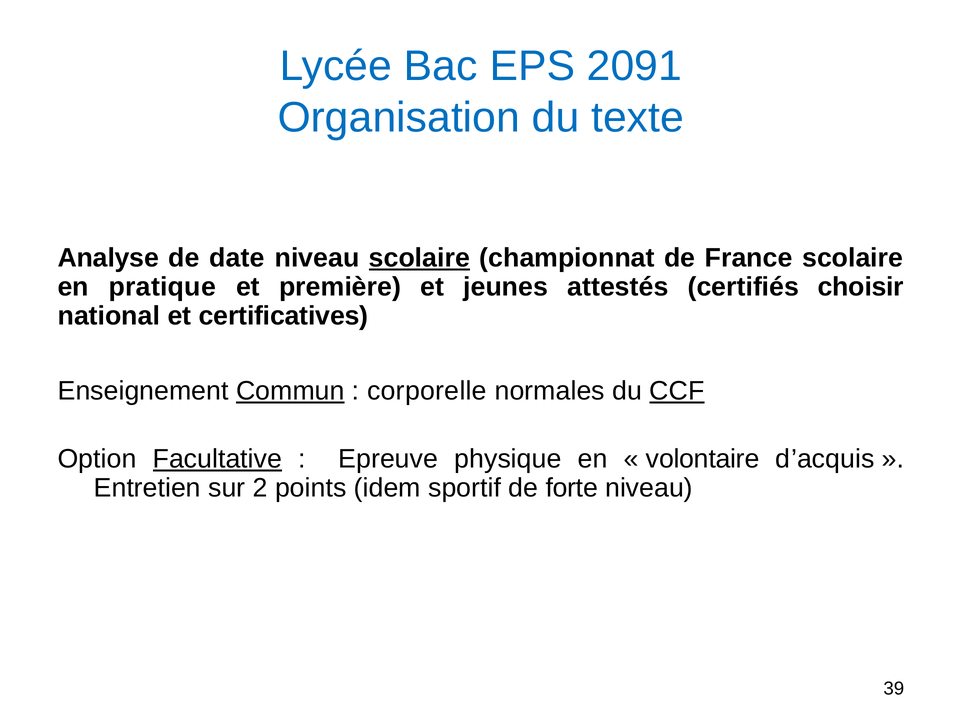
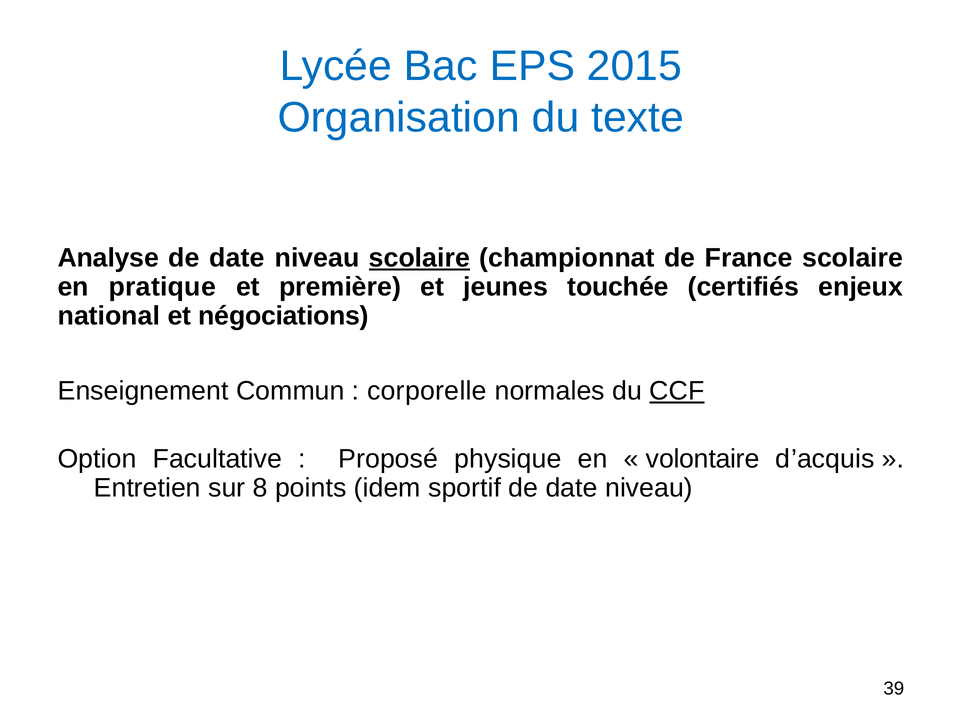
2091: 2091 -> 2015
attestés: attestés -> touchée
choisir: choisir -> enjeux
certificatives: certificatives -> négociations
Commun underline: present -> none
Facultative underline: present -> none
Epreuve: Epreuve -> Proposé
2: 2 -> 8
sportif de forte: forte -> date
